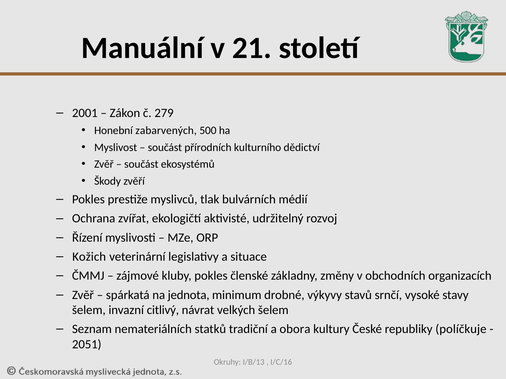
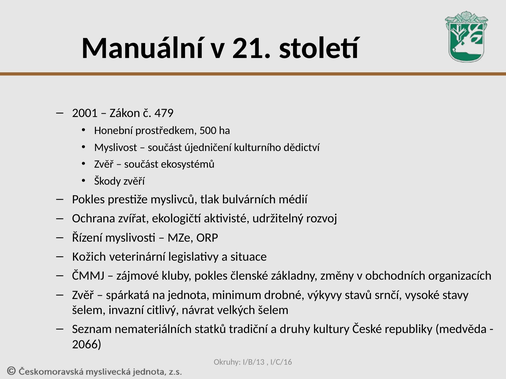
279: 279 -> 479
zabarvených: zabarvených -> prostředkem
přírodních: přírodních -> újedničení
obora: obora -> druhy
políčkuje: políčkuje -> medvěda
2051: 2051 -> 2066
